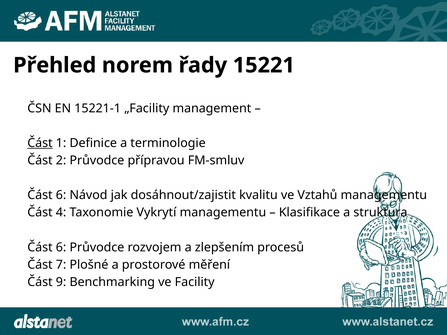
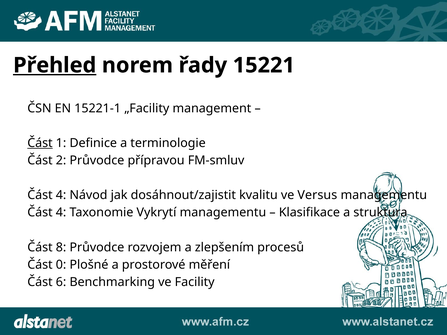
Přehled underline: none -> present
6 at (61, 195): 6 -> 4
Vztahů: Vztahů -> Versus
6 at (61, 247): 6 -> 8
7: 7 -> 0
9: 9 -> 6
